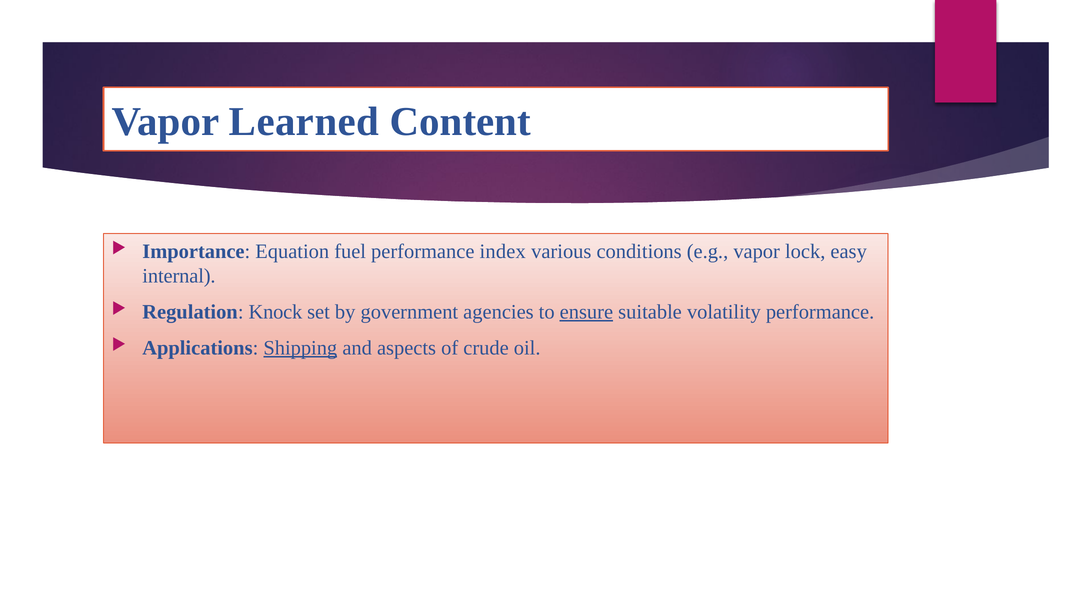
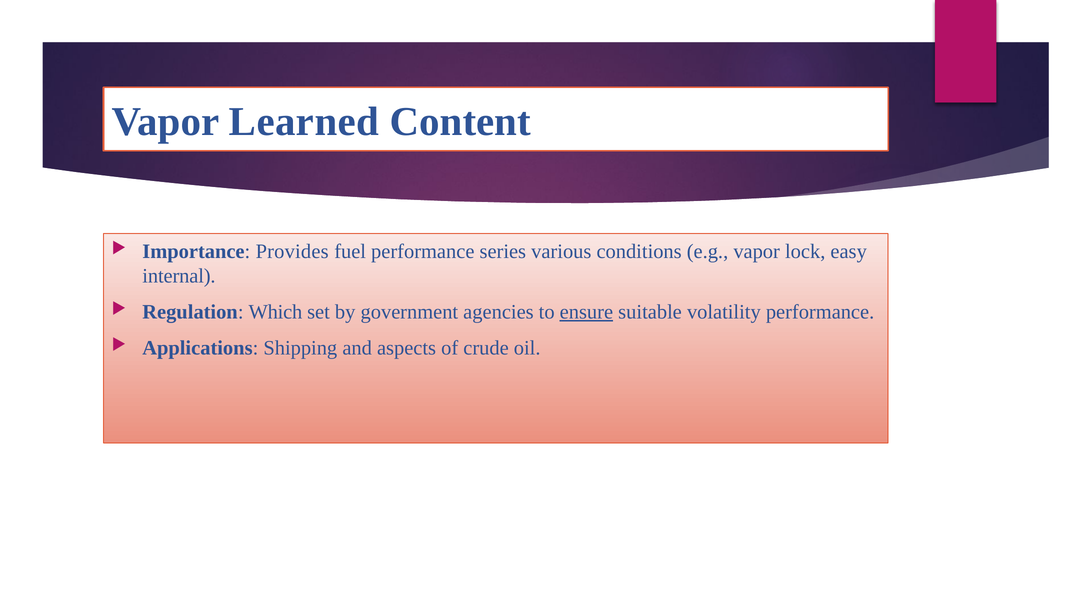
Equation: Equation -> Provides
index: index -> series
Knock: Knock -> Which
Shipping underline: present -> none
